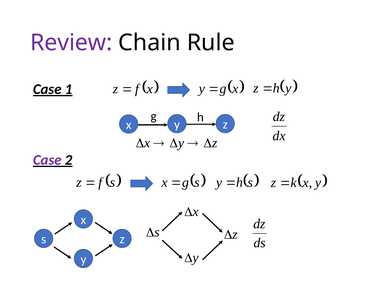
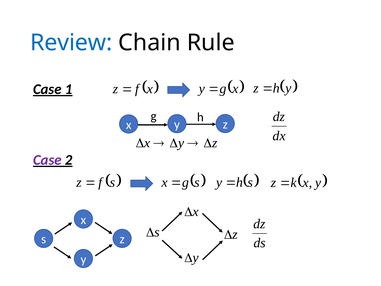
Review colour: purple -> blue
